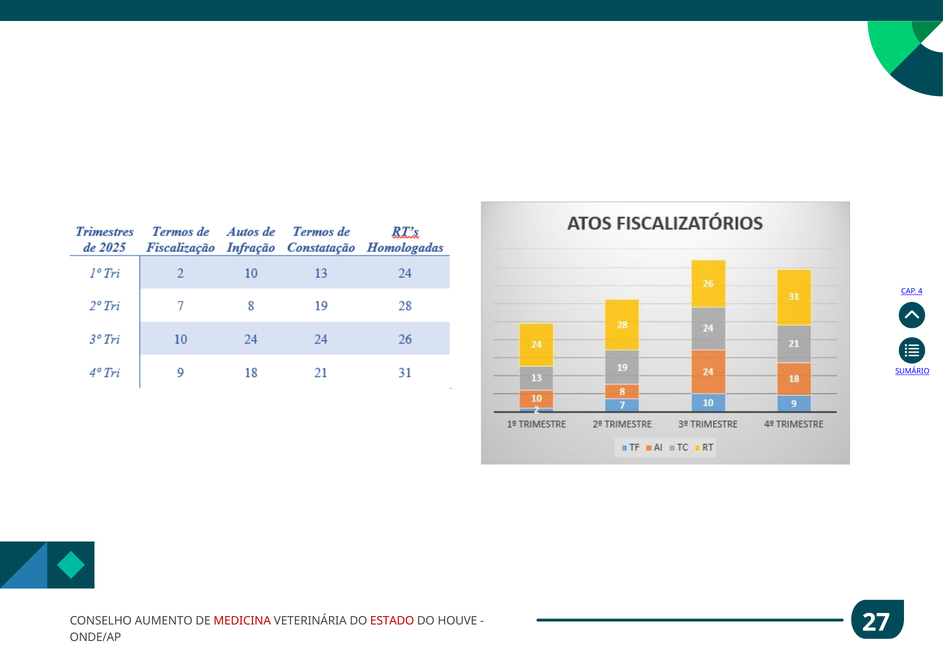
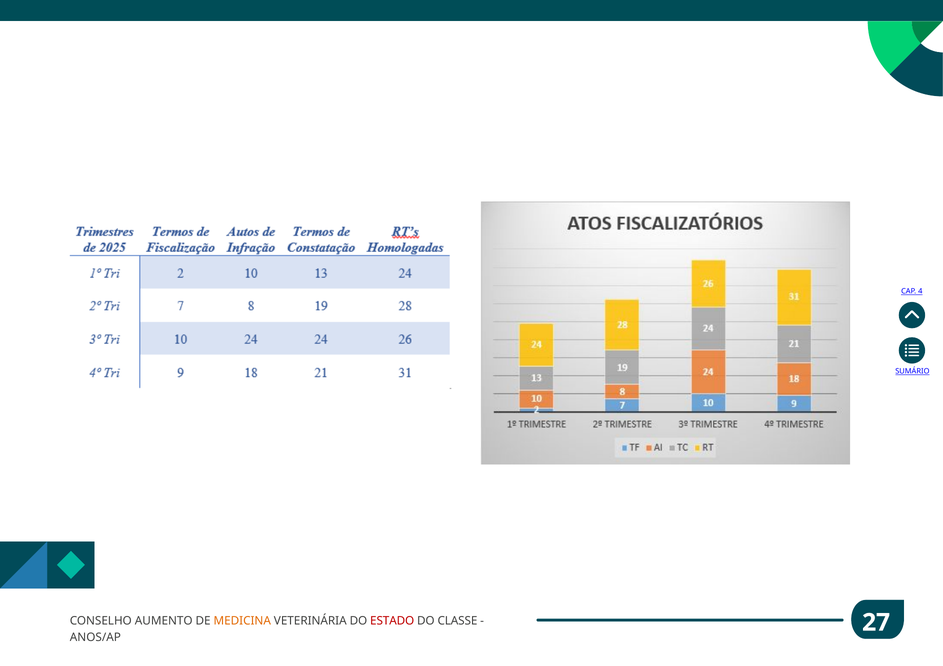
MEDICINA colour: red -> orange
HOUVE: HOUVE -> CLASSE
ONDE/AP: ONDE/AP -> ANOS/AP
